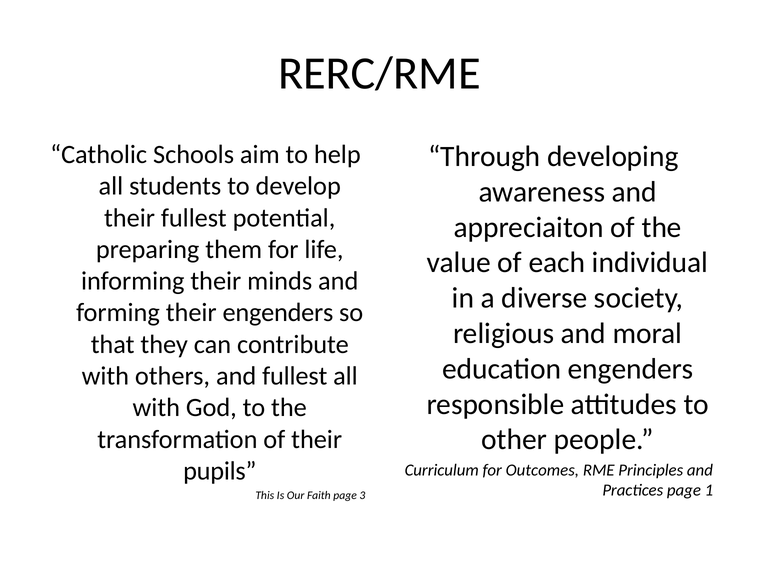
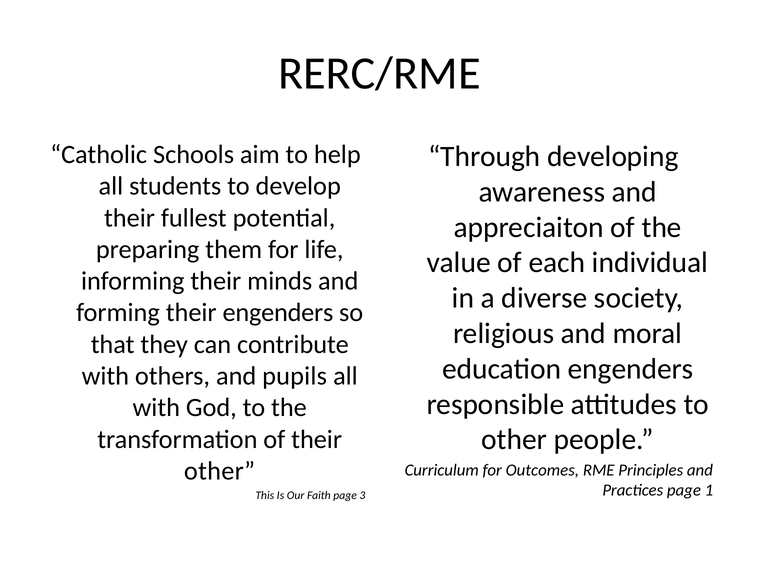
and fullest: fullest -> pupils
pupils at (220, 470): pupils -> other
